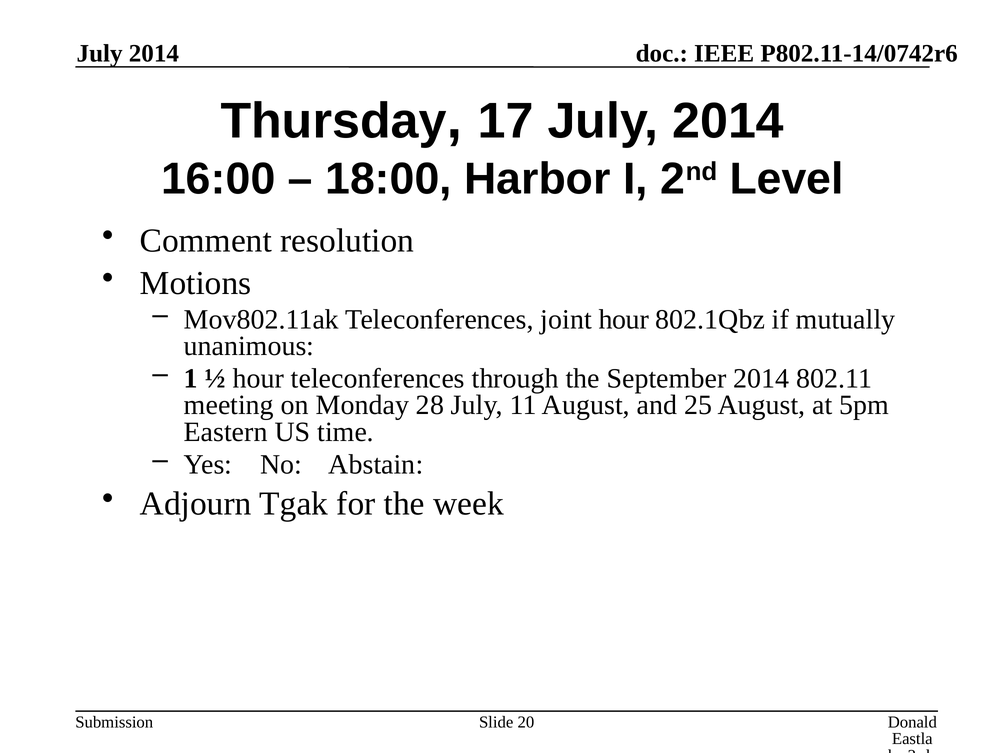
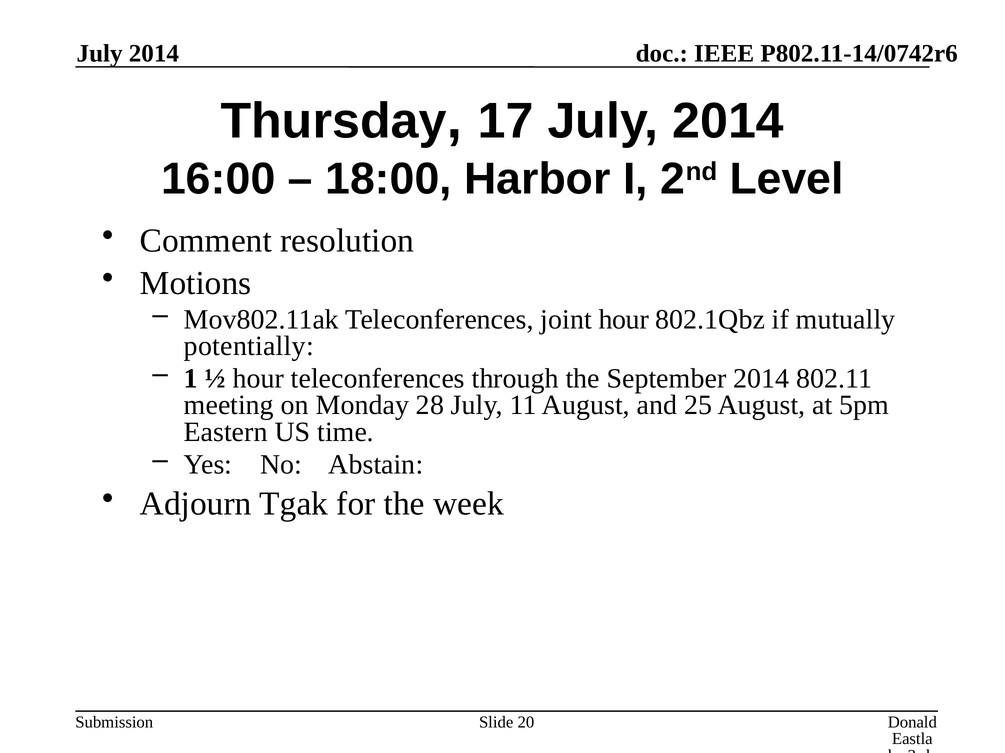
unanimous: unanimous -> potentially
